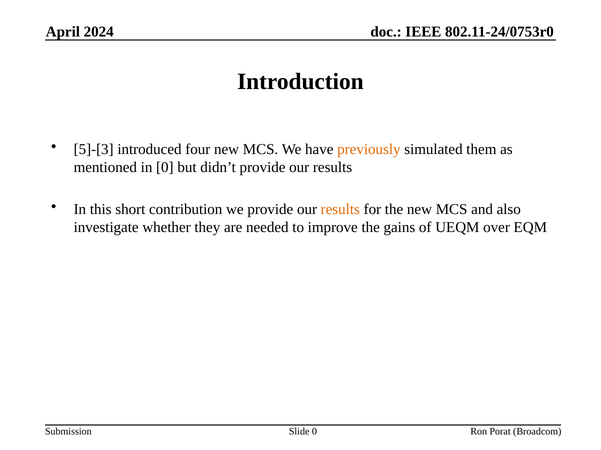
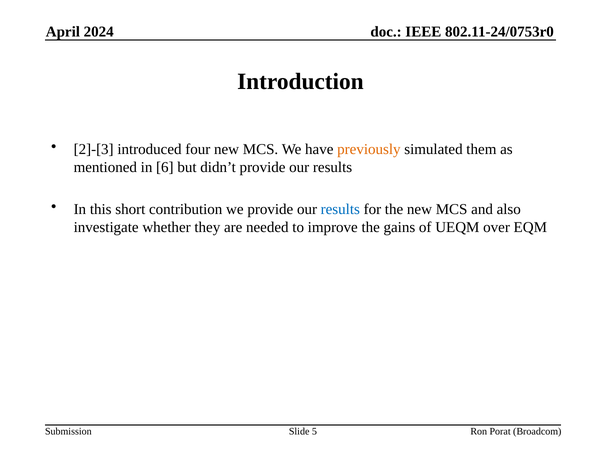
5]-[3: 5]-[3 -> 2]-[3
in 0: 0 -> 6
results at (340, 209) colour: orange -> blue
Slide 0: 0 -> 5
